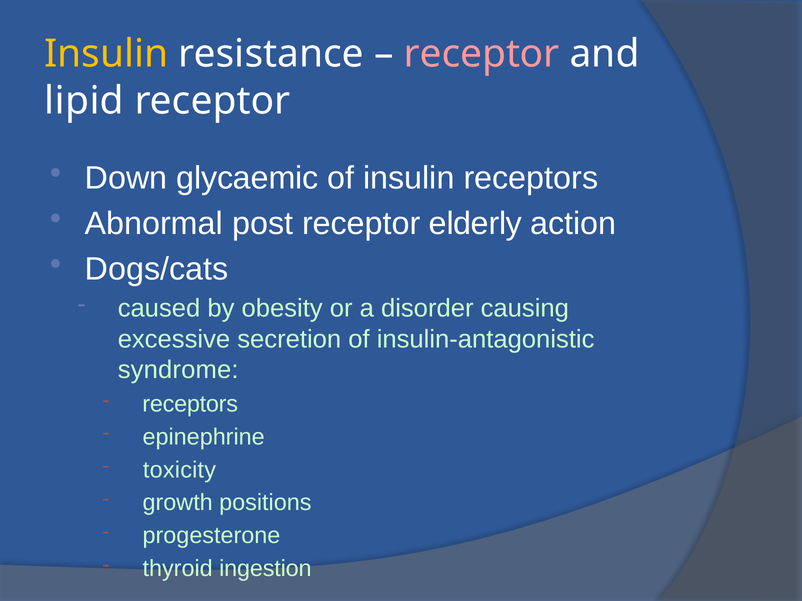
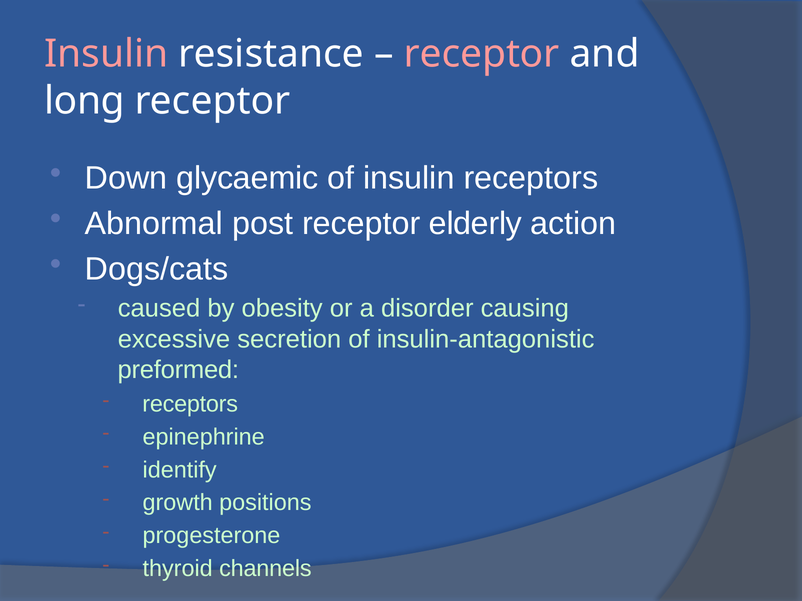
Insulin at (106, 54) colour: yellow -> pink
lipid: lipid -> long
syndrome: syndrome -> preformed
toxicity: toxicity -> identify
ingestion: ingestion -> channels
